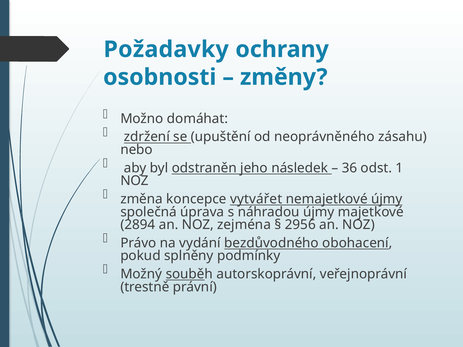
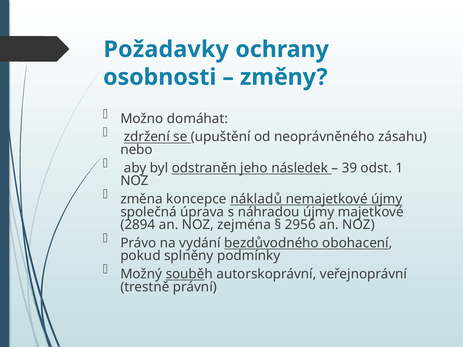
36: 36 -> 39
vytvářet: vytvářet -> nákladů
